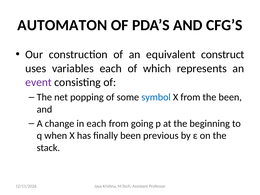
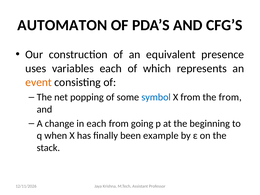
construct: construct -> presence
event colour: purple -> orange
the been: been -> from
previous: previous -> example
